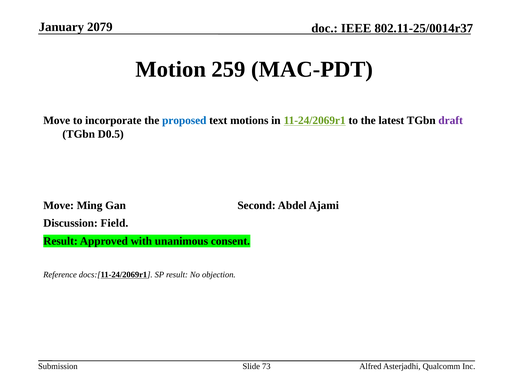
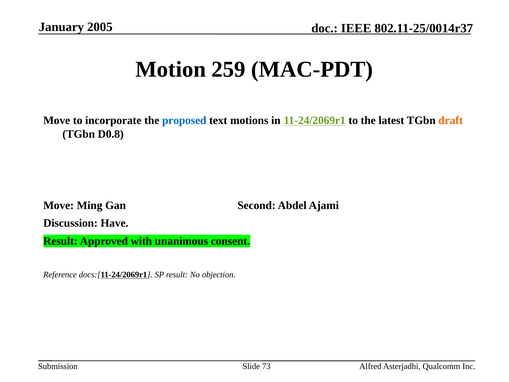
2079: 2079 -> 2005
draft colour: purple -> orange
D0.5: D0.5 -> D0.8
Field: Field -> Have
